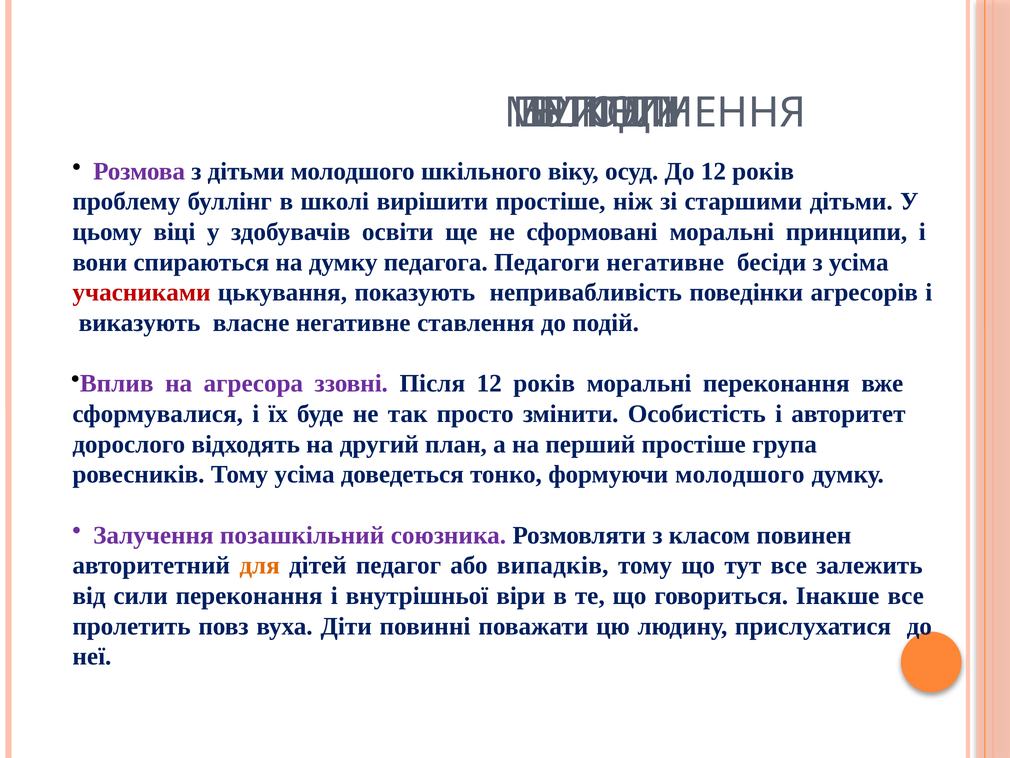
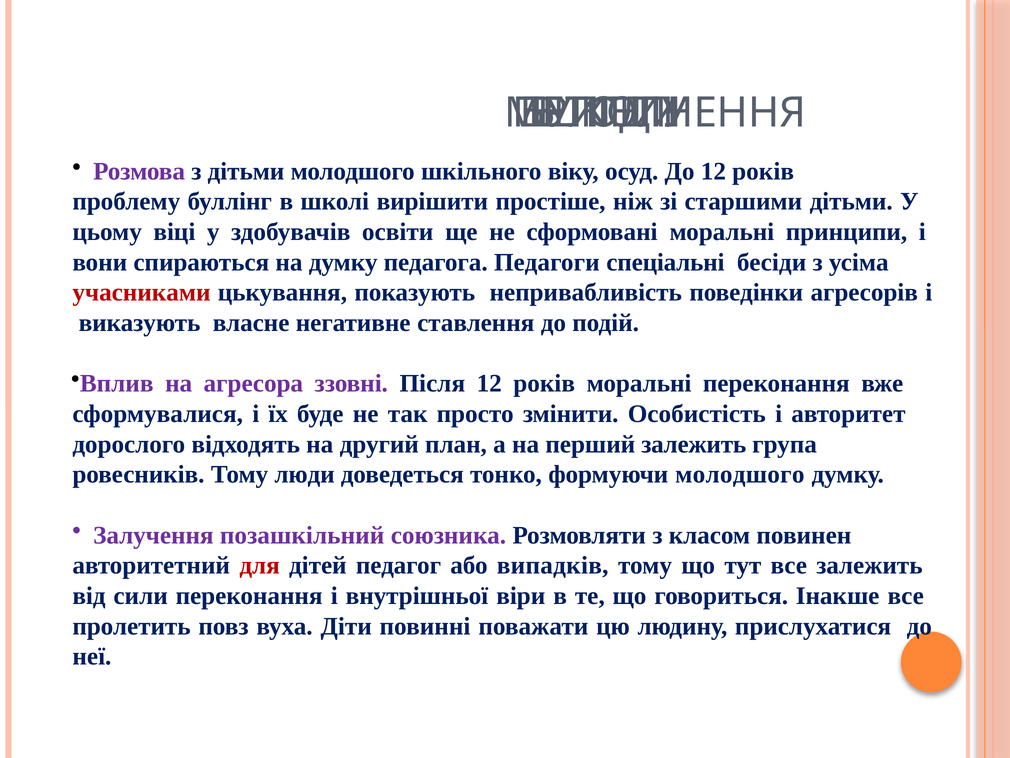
Педагоги негативне: негативне -> спеціальні
перший простіше: простіше -> залежить
Тому усіма: усіма -> люди
для colour: orange -> red
